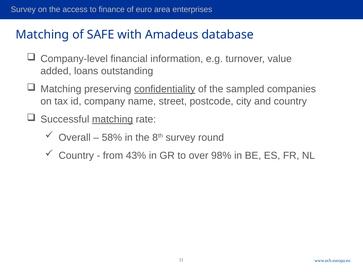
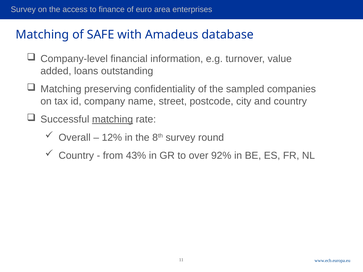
confidentiality underline: present -> none
58%: 58% -> 12%
98%: 98% -> 92%
